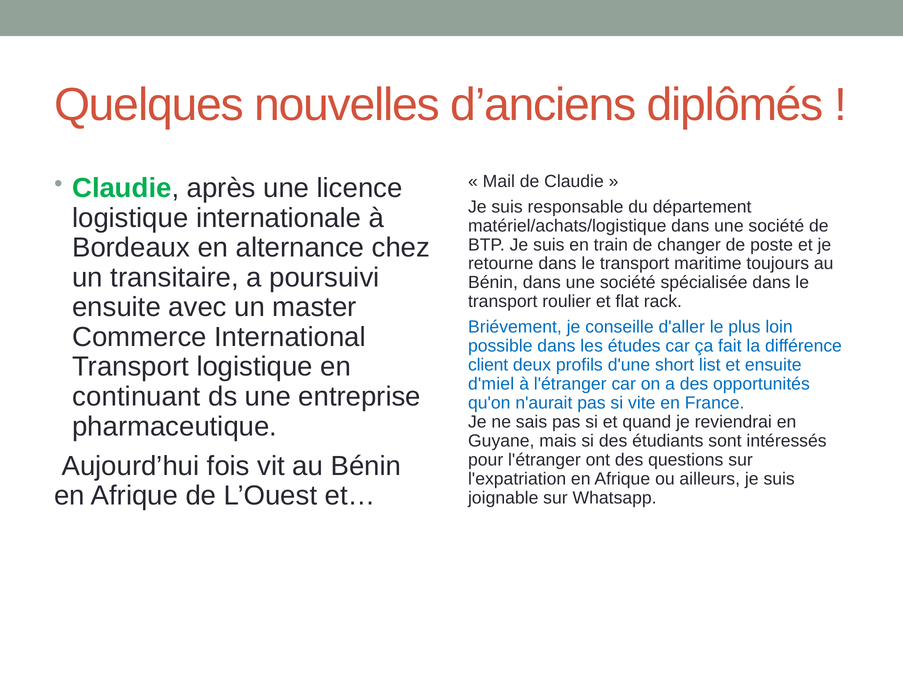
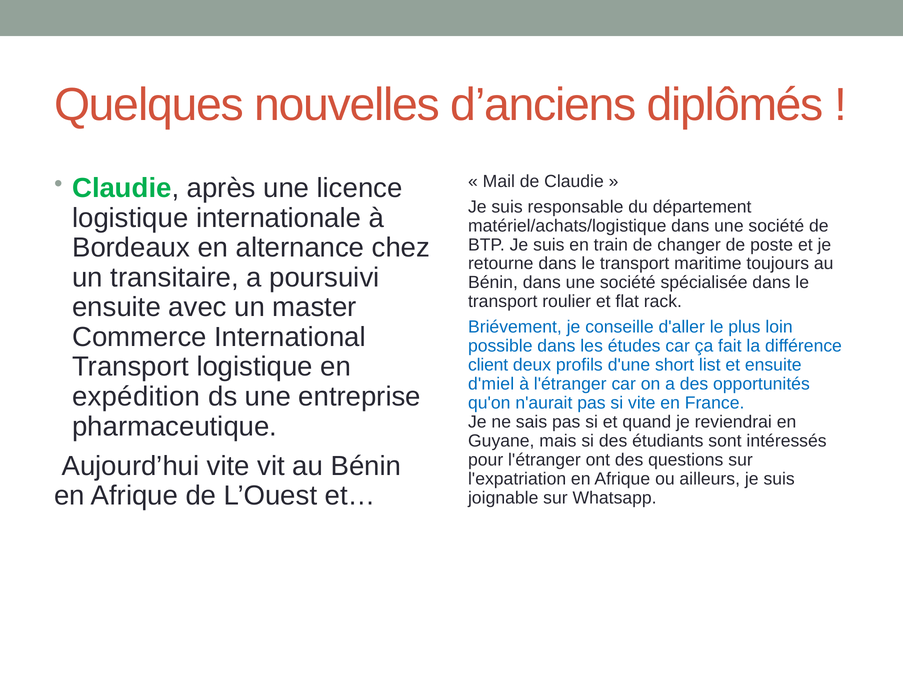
continuant: continuant -> expédition
Aujourd’hui fois: fois -> vite
